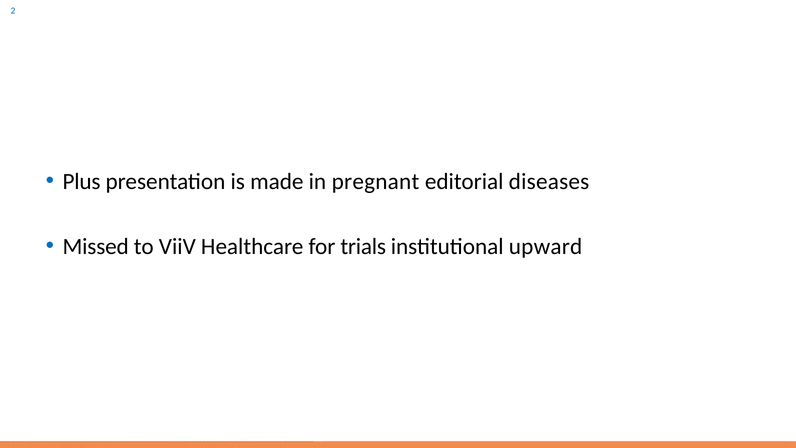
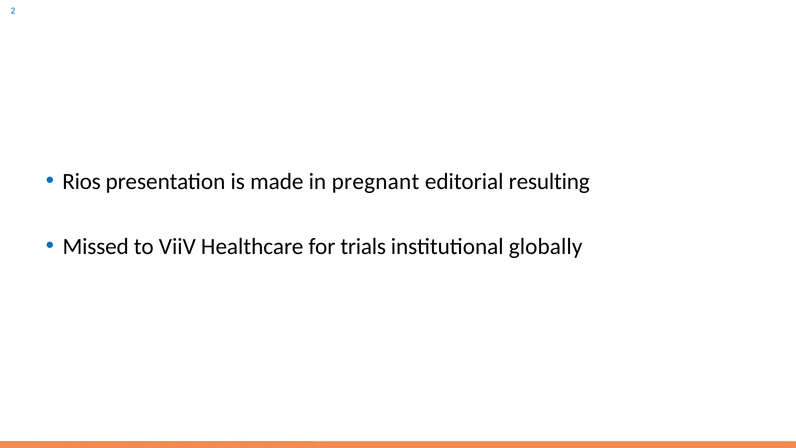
Plus: Plus -> Rios
diseases: diseases -> resulting
upward: upward -> globally
